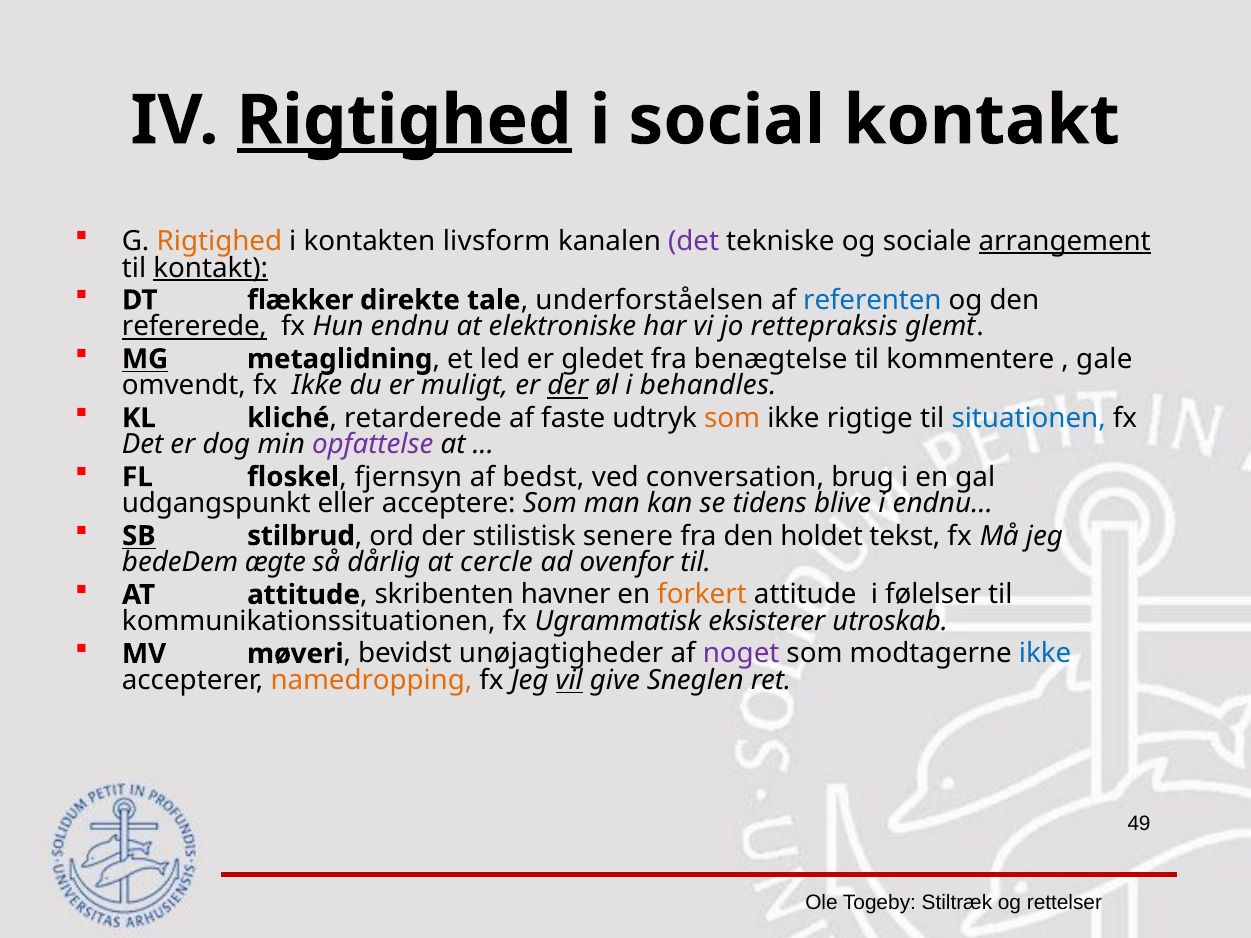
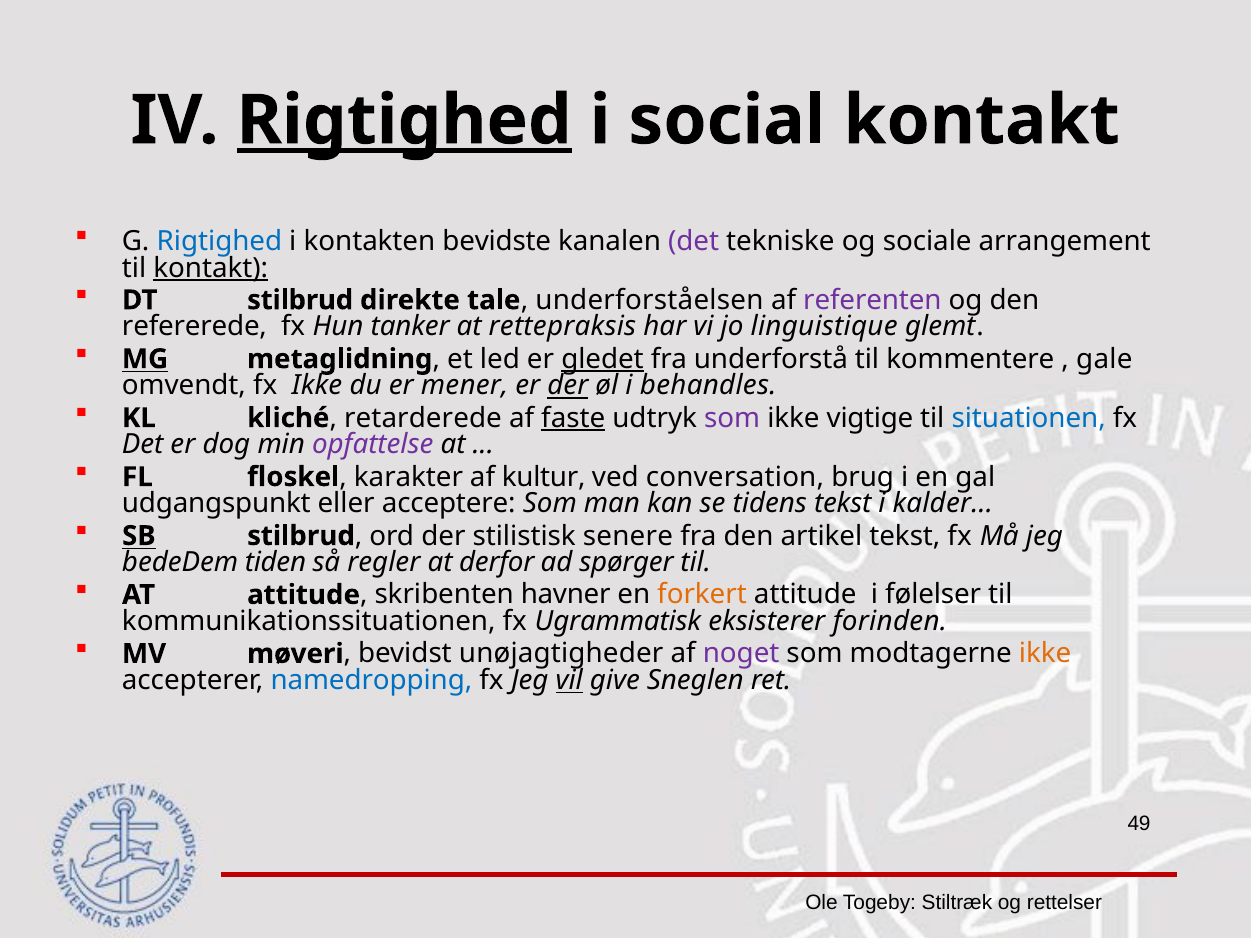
Rigtighed at (219, 241) colour: orange -> blue
livsform: livsform -> bevidste
arrangement underline: present -> none
DT flækker: flækker -> stilbrud
referenten colour: blue -> purple
refererede underline: present -> none
Hun endnu: endnu -> tanker
elektroniske: elektroniske -> rettepraksis
rettepraksis: rettepraksis -> linguistique
gledet underline: none -> present
benægtelse: benægtelse -> underforstå
muligt: muligt -> mener
faste underline: none -> present
som at (732, 418) colour: orange -> purple
rigtige: rigtige -> vigtige
fjernsyn: fjernsyn -> karakter
bedst: bedst -> kultur
tidens blive: blive -> tekst
i endnu: endnu -> kalder
holdet: holdet -> artikel
ægte: ægte -> tiden
dårlig: dårlig -> regler
cercle: cercle -> derfor
ovenfor: ovenfor -> spørger
utroskab: utroskab -> forinden
ikke at (1045, 654) colour: blue -> orange
namedropping colour: orange -> blue
